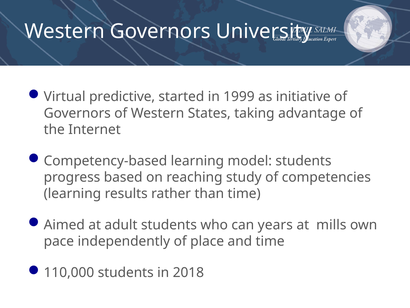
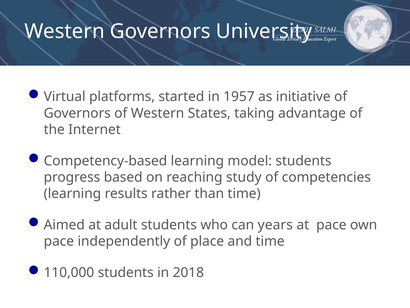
predictive: predictive -> platforms
1999: 1999 -> 1957
at mills: mills -> pace
